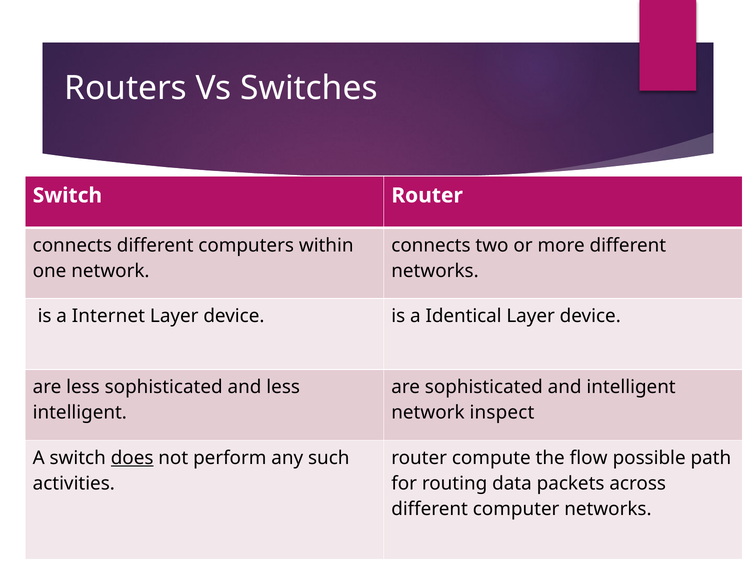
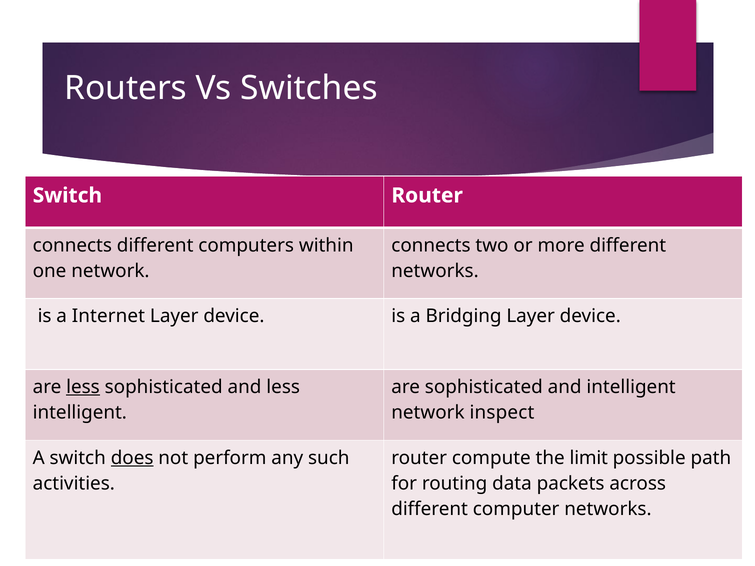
Identical: Identical -> Bridging
less at (83, 387) underline: none -> present
flow: flow -> limit
